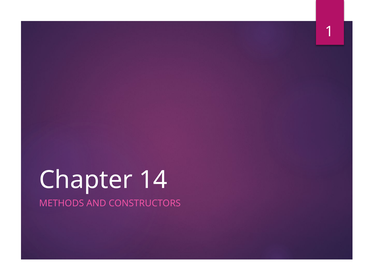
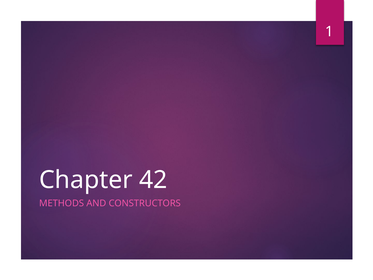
14: 14 -> 42
